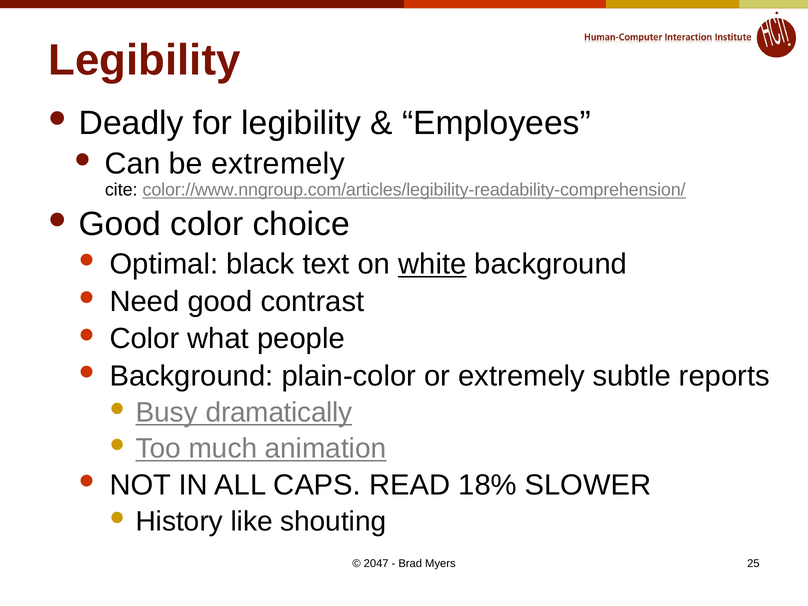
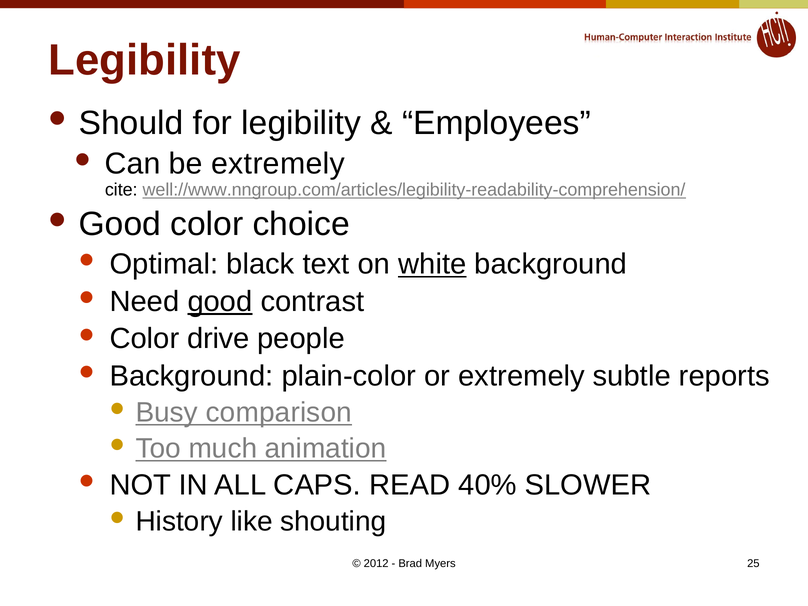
Deadly: Deadly -> Should
color://www.nngroup.com/articles/legibility-readability-comprehension/: color://www.nngroup.com/articles/legibility-readability-comprehension/ -> well://www.nngroup.com/articles/legibility-readability-comprehension/
good at (220, 301) underline: none -> present
what: what -> drive
dramatically: dramatically -> comparison
18%: 18% -> 40%
2047: 2047 -> 2012
